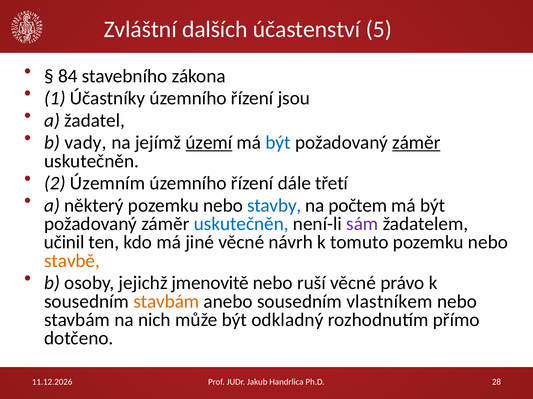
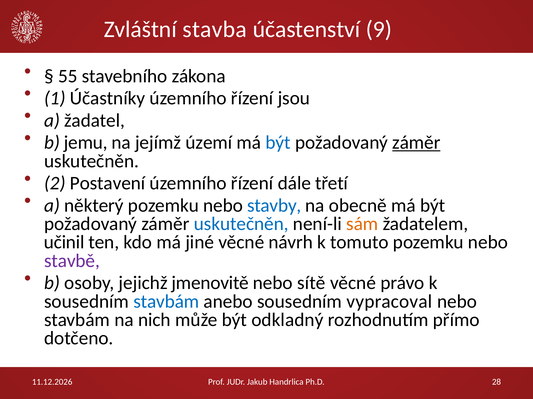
dalších: dalších -> stavba
5: 5 -> 9
84: 84 -> 55
vady: vady -> jemu
území underline: present -> none
Územním: Územním -> Postavení
počtem: počtem -> obecně
sám colour: purple -> orange
stavbě colour: orange -> purple
ruší: ruší -> sítě
stavbám at (166, 302) colour: orange -> blue
vlastníkem: vlastníkem -> vypracoval
